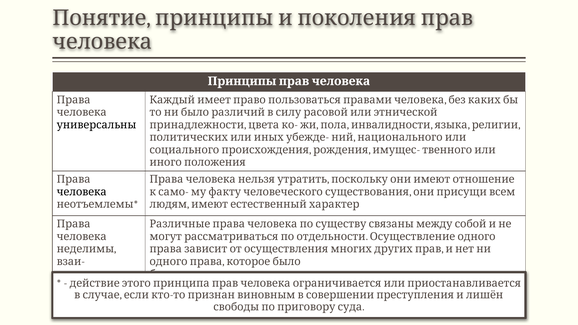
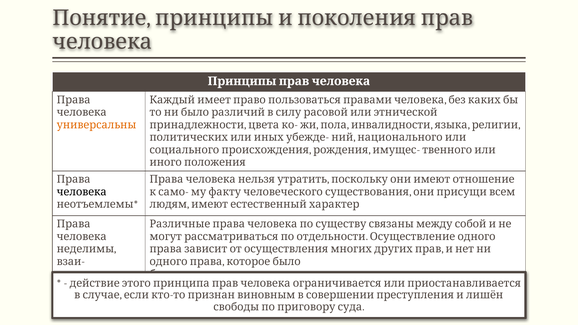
универсальны colour: black -> orange
